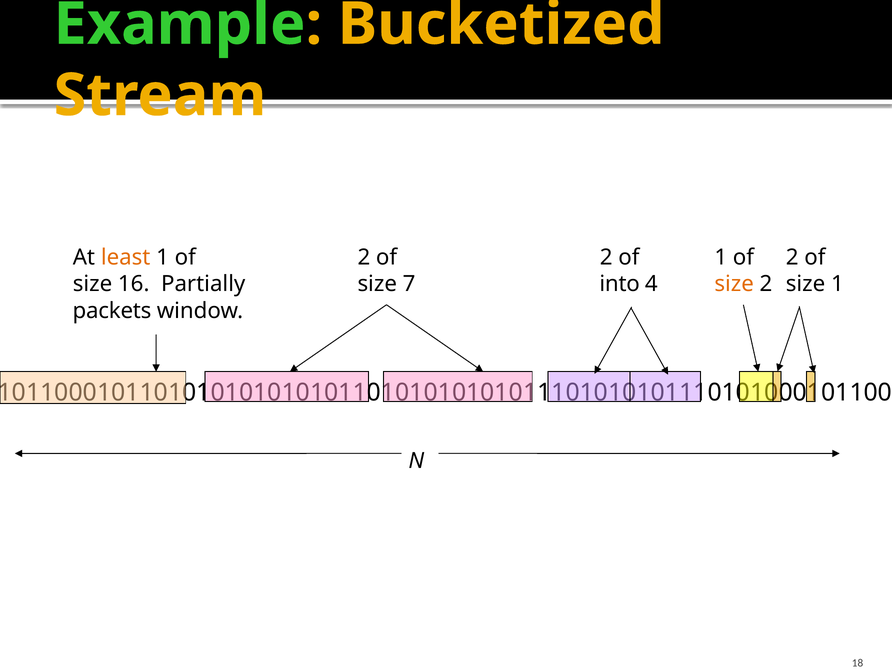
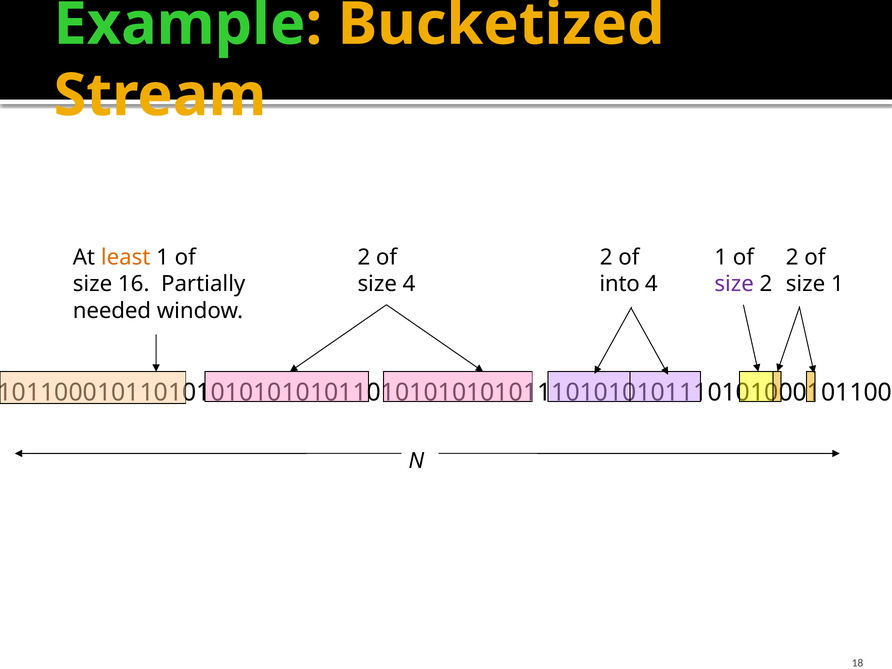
size 7: 7 -> 4
size at (734, 284) colour: orange -> purple
packets: packets -> needed
